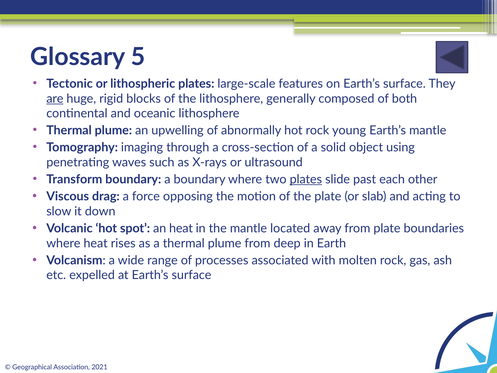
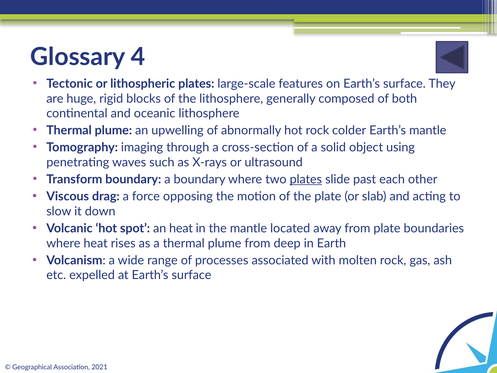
5: 5 -> 4
are underline: present -> none
young: young -> colder
